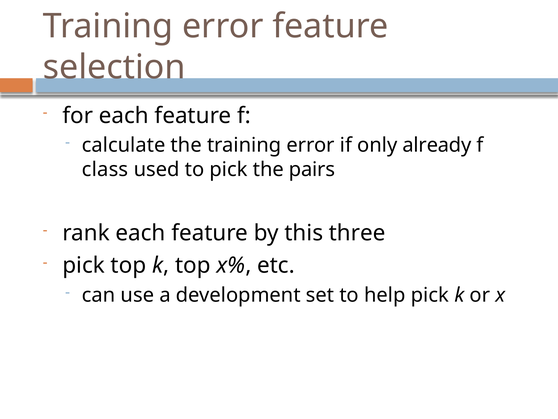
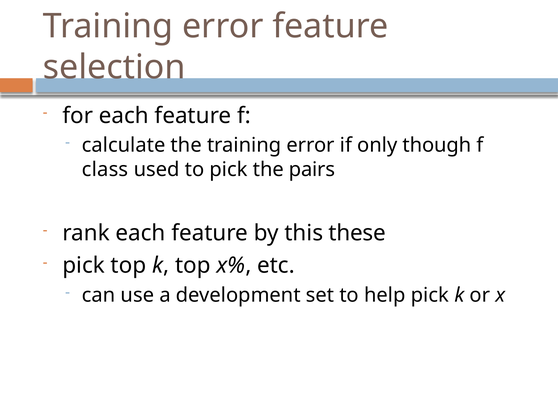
already: already -> though
three: three -> these
